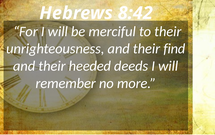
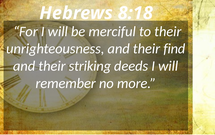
8:42: 8:42 -> 8:18
heeded: heeded -> striking
